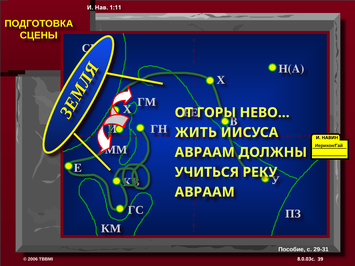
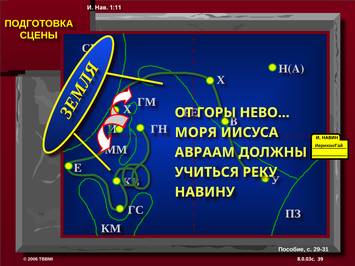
ЖИТЬ: ЖИТЬ -> МОРЯ
АВРААМ at (205, 192): АВРААМ -> НАВИНУ
